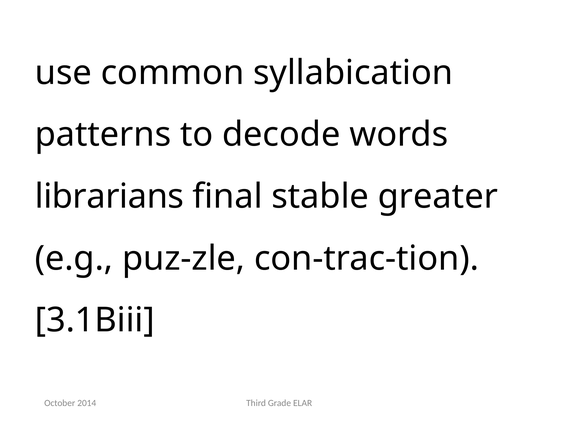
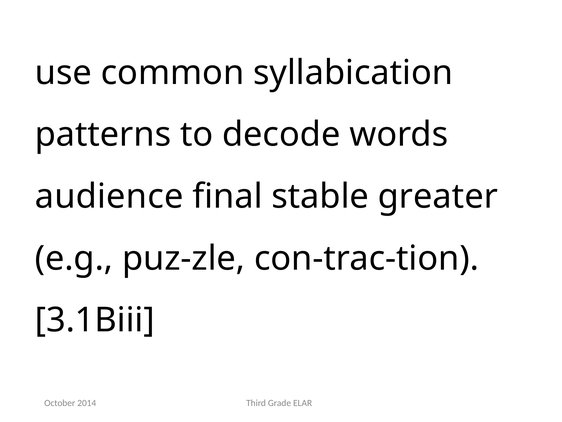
librarians: librarians -> audience
